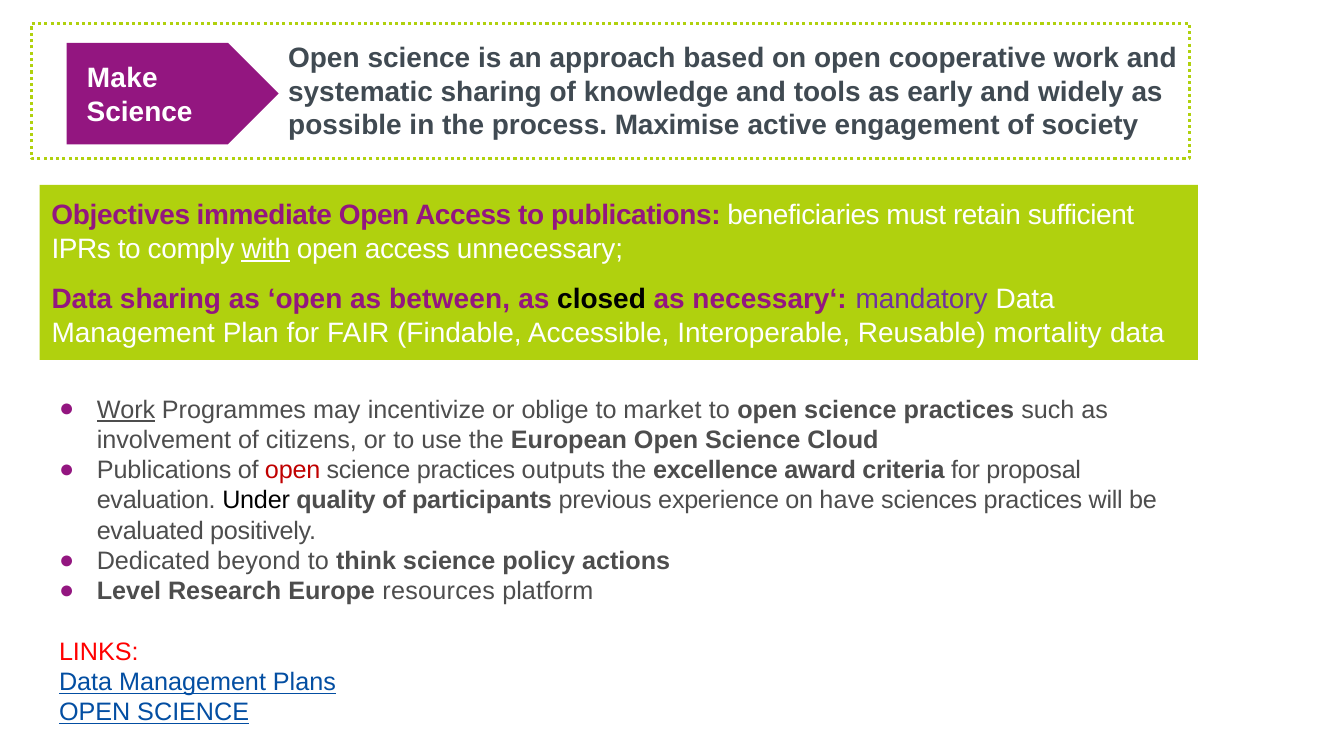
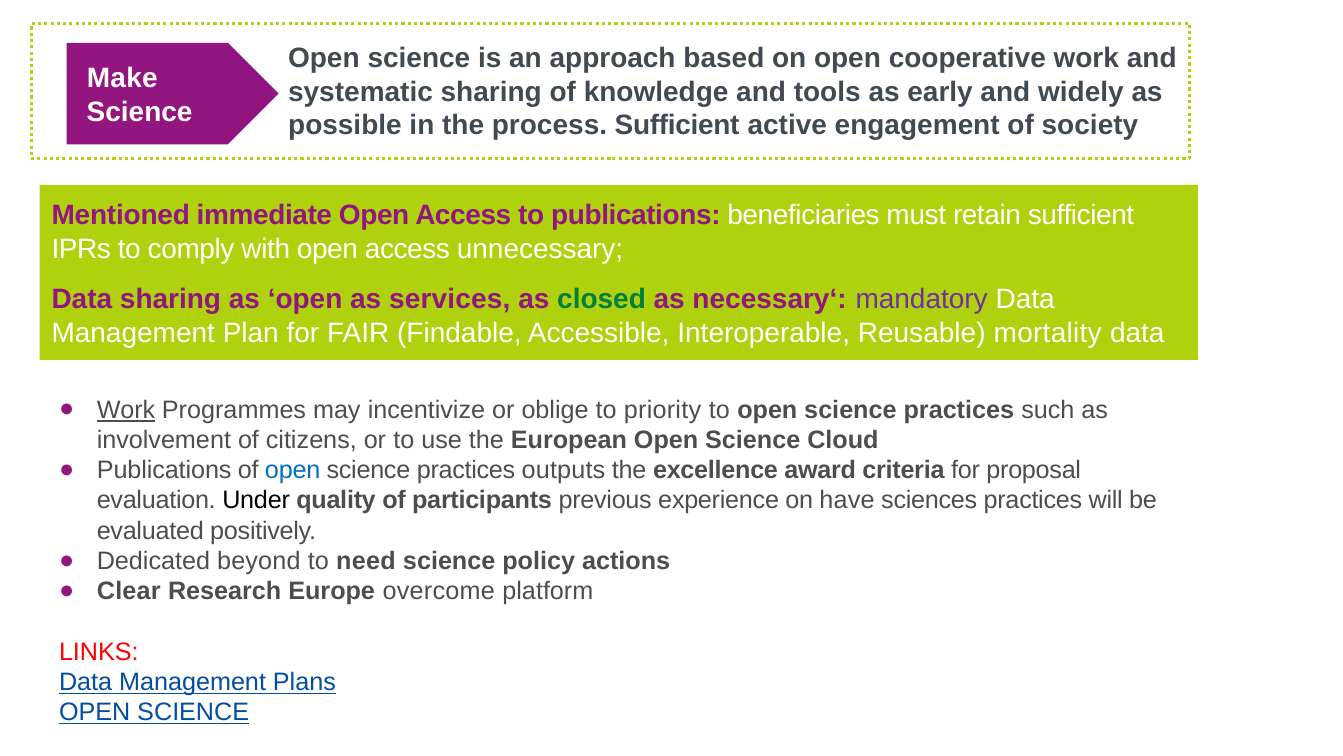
process Maximise: Maximise -> Sufficient
Objectives: Objectives -> Mentioned
with underline: present -> none
between: between -> services
closed colour: black -> green
market: market -> priority
open at (293, 470) colour: red -> blue
think: think -> need
Level: Level -> Clear
resources: resources -> overcome
